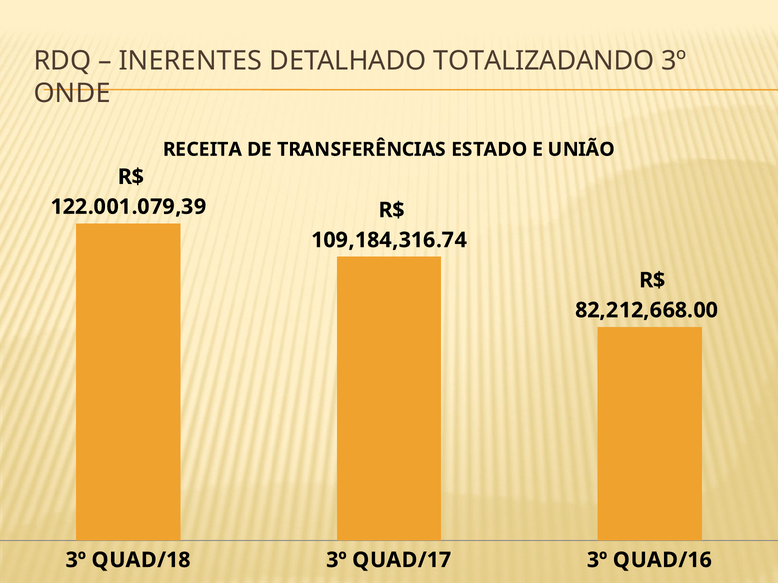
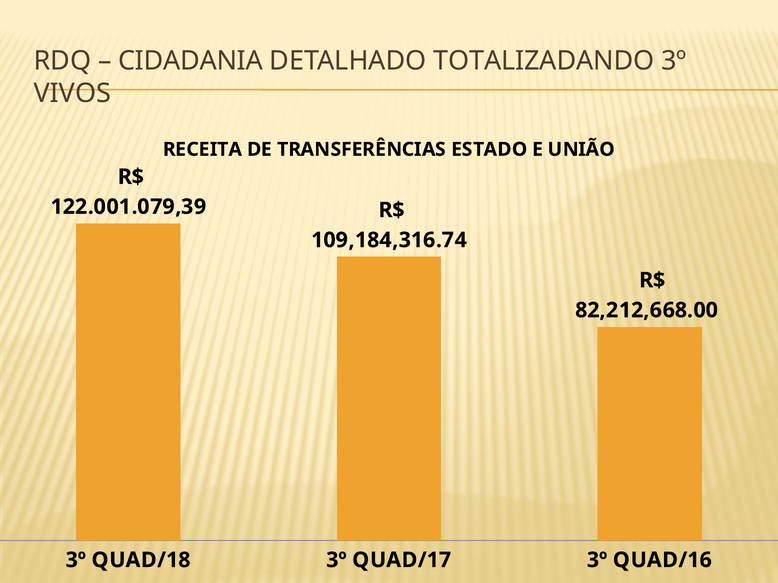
INERENTES: INERENTES -> CIDADANIA
ONDE: ONDE -> VIVOS
